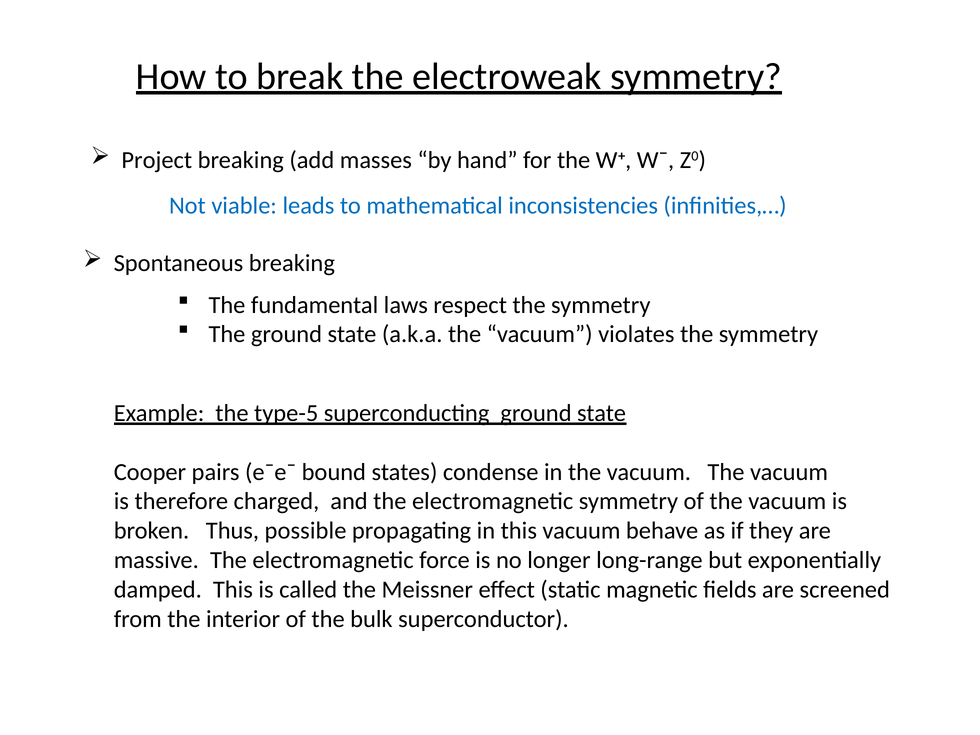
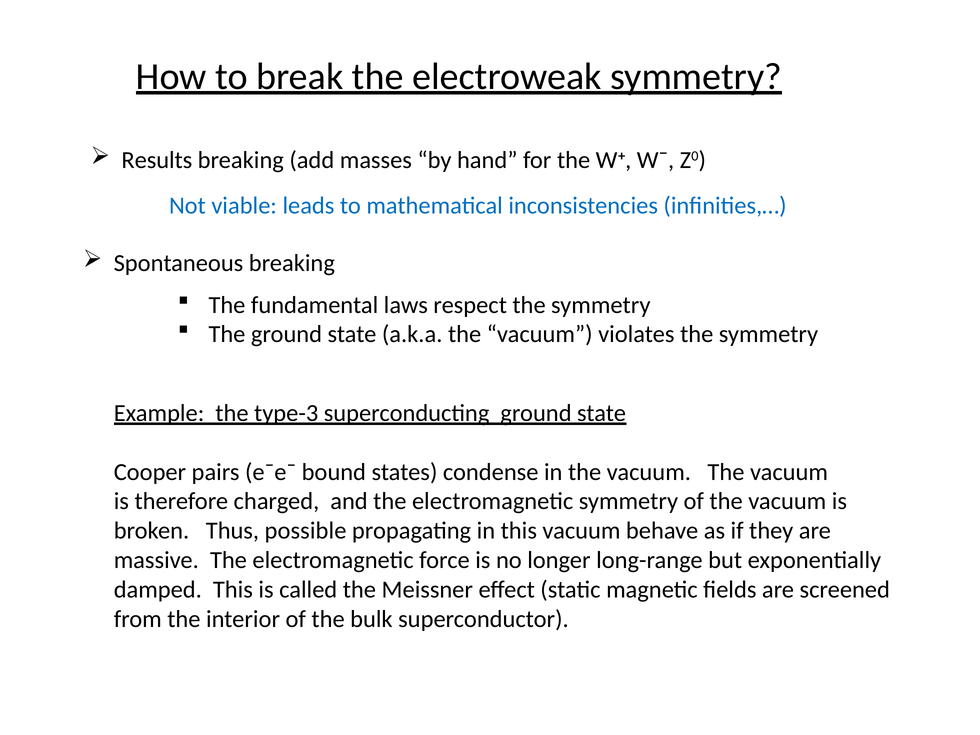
Project: Project -> Results
type-5: type-5 -> type-3
